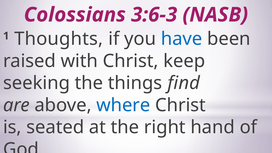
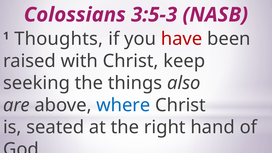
3:6-3: 3:6-3 -> 3:5-3
have colour: blue -> red
find: find -> also
